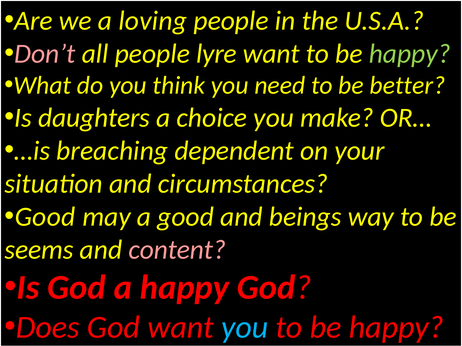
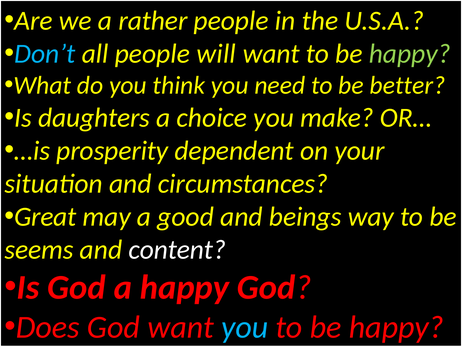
loving: loving -> rather
Don’t colour: pink -> light blue
lyre: lyre -> will
breaching: breaching -> prosperity
Good at (45, 217): Good -> Great
content colour: pink -> white
